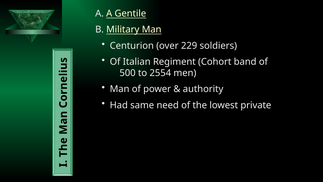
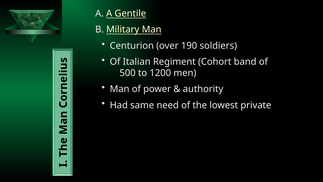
229: 229 -> 190
2554: 2554 -> 1200
